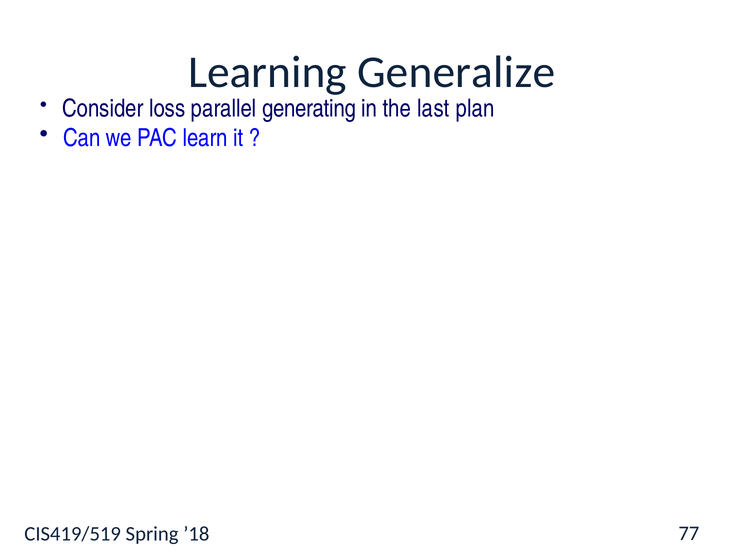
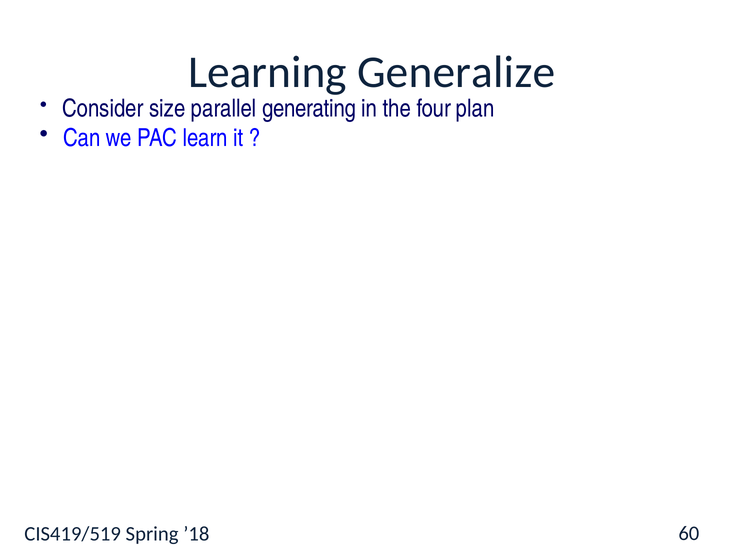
loss: loss -> size
last: last -> four
77: 77 -> 60
